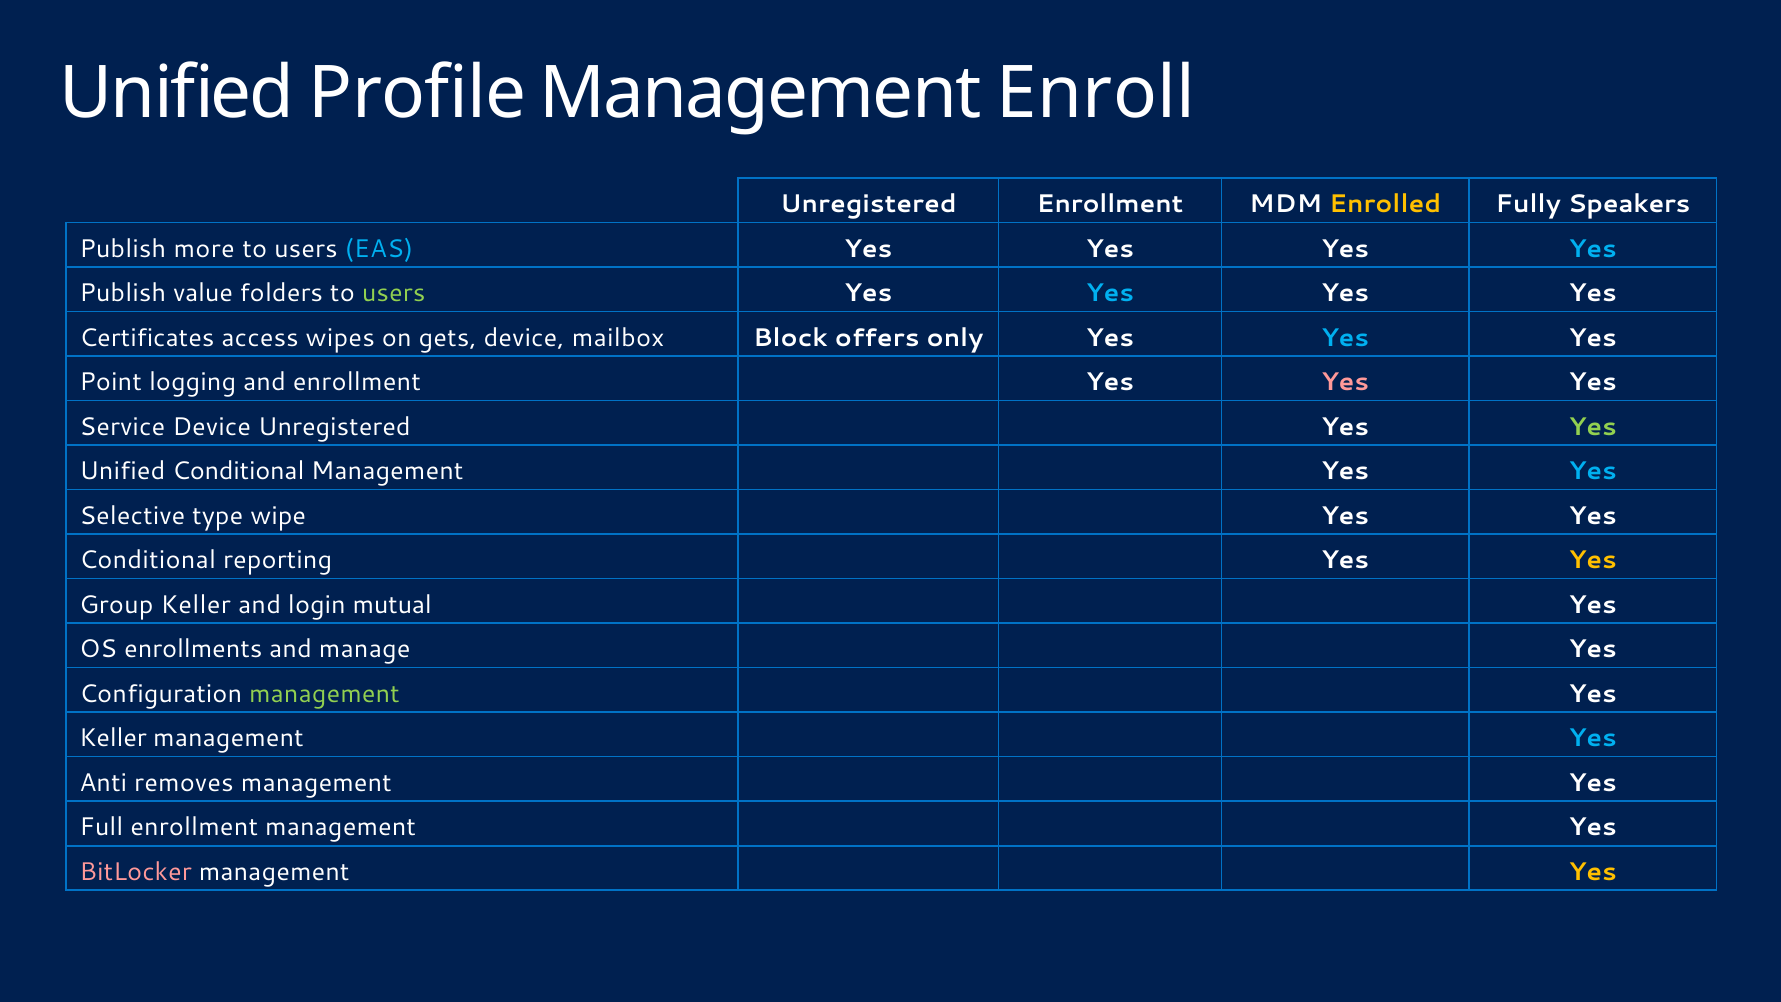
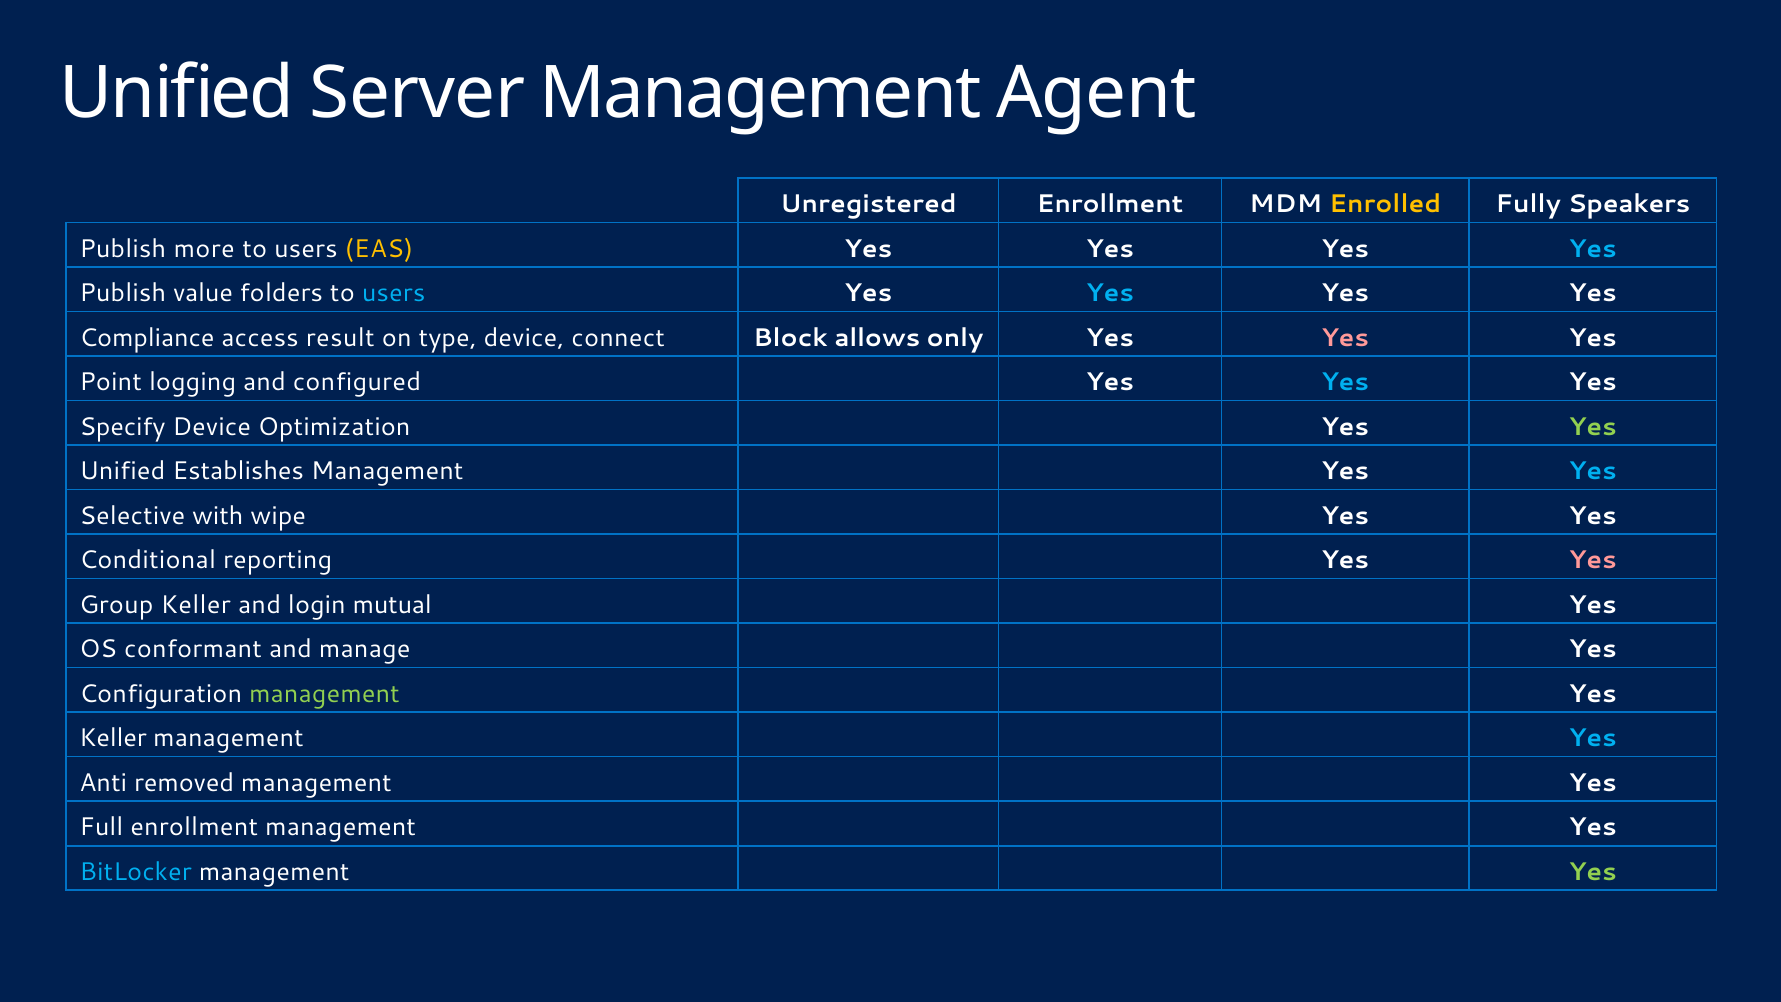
Profile: Profile -> Server
Enroll: Enroll -> Agent
EAS colour: light blue -> yellow
users at (394, 293) colour: light green -> light blue
Certificates: Certificates -> Compliance
wipes: wipes -> result
gets: gets -> type
mailbox: mailbox -> connect
offers: offers -> allows
Yes at (1345, 338) colour: light blue -> pink
and enrollment: enrollment -> configured
Yes at (1345, 382) colour: pink -> light blue
Service: Service -> Specify
Device Unregistered: Unregistered -> Optimization
Unified Conditional: Conditional -> Establishes
type: type -> with
Yes at (1593, 560) colour: yellow -> pink
enrollments: enrollments -> conformant
removes: removes -> removed
BitLocker colour: pink -> light blue
Yes at (1593, 872) colour: yellow -> light green
